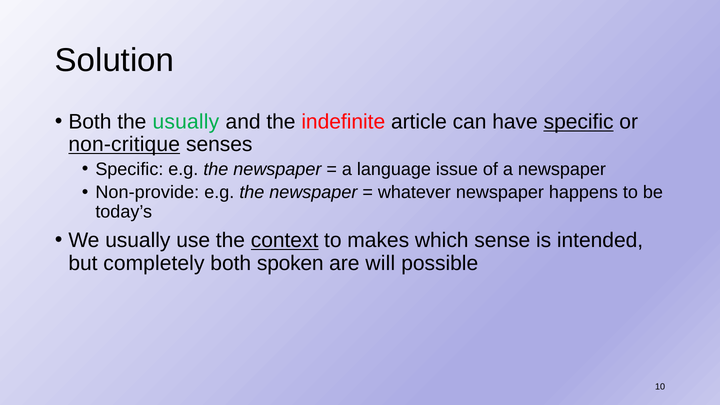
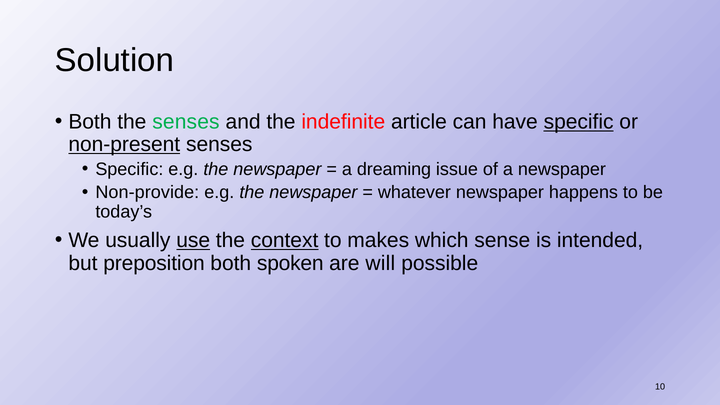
the usually: usually -> senses
non-critique: non-critique -> non-present
language: language -> dreaming
use underline: none -> present
completely: completely -> preposition
